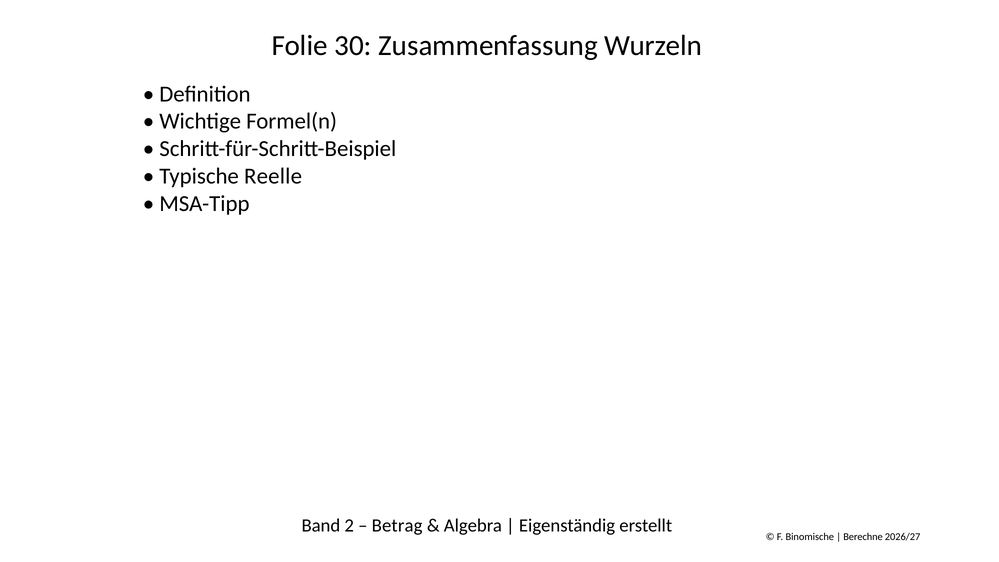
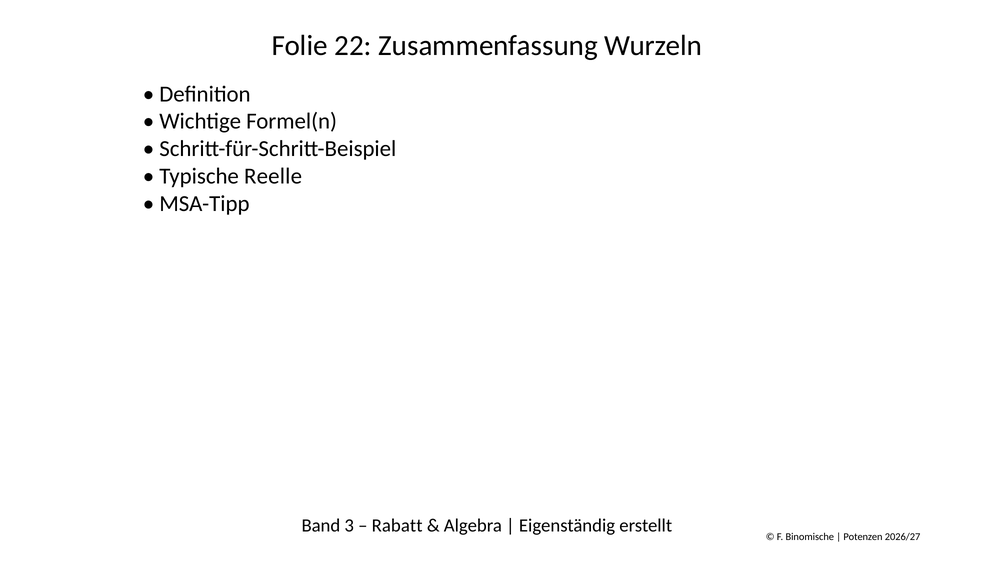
30: 30 -> 22
2: 2 -> 3
Betrag: Betrag -> Rabatt
Berechne: Berechne -> Potenzen
